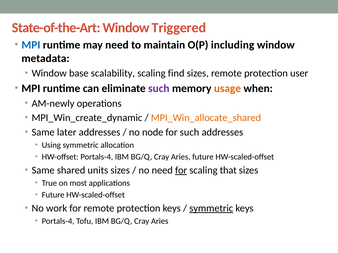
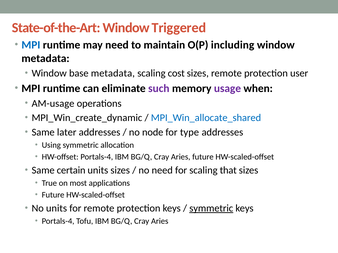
base scalability: scalability -> metadata
find: find -> cost
usage colour: orange -> purple
AM-newly: AM-newly -> AM-usage
MPI_Win_allocate_shared colour: orange -> blue
for such: such -> type
shared: shared -> certain
for at (181, 171) underline: present -> none
No work: work -> units
